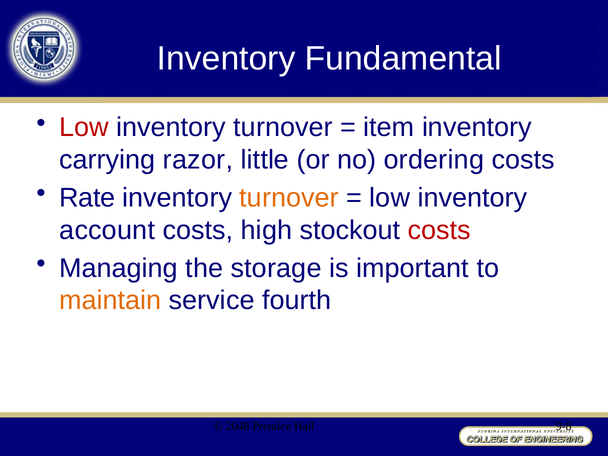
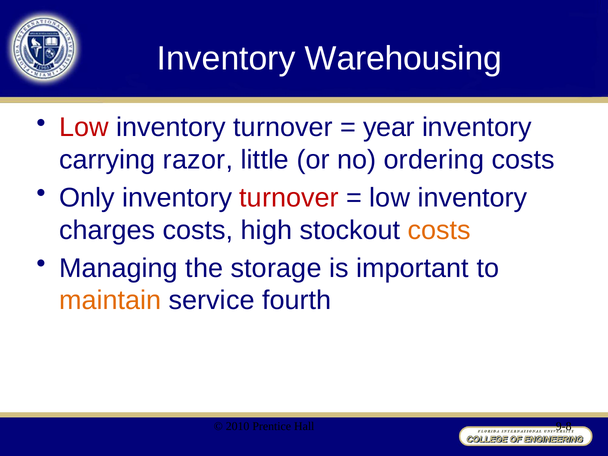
Fundamental: Fundamental -> Warehousing
item: item -> year
Rate: Rate -> Only
turnover at (289, 198) colour: orange -> red
account: account -> charges
costs at (439, 230) colour: red -> orange
2048: 2048 -> 2010
